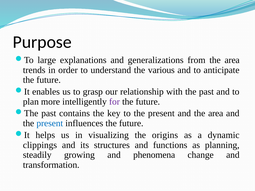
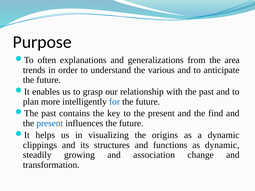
large: large -> often
for colour: purple -> blue
and the area: area -> find
as planning: planning -> dynamic
phenomena: phenomena -> association
